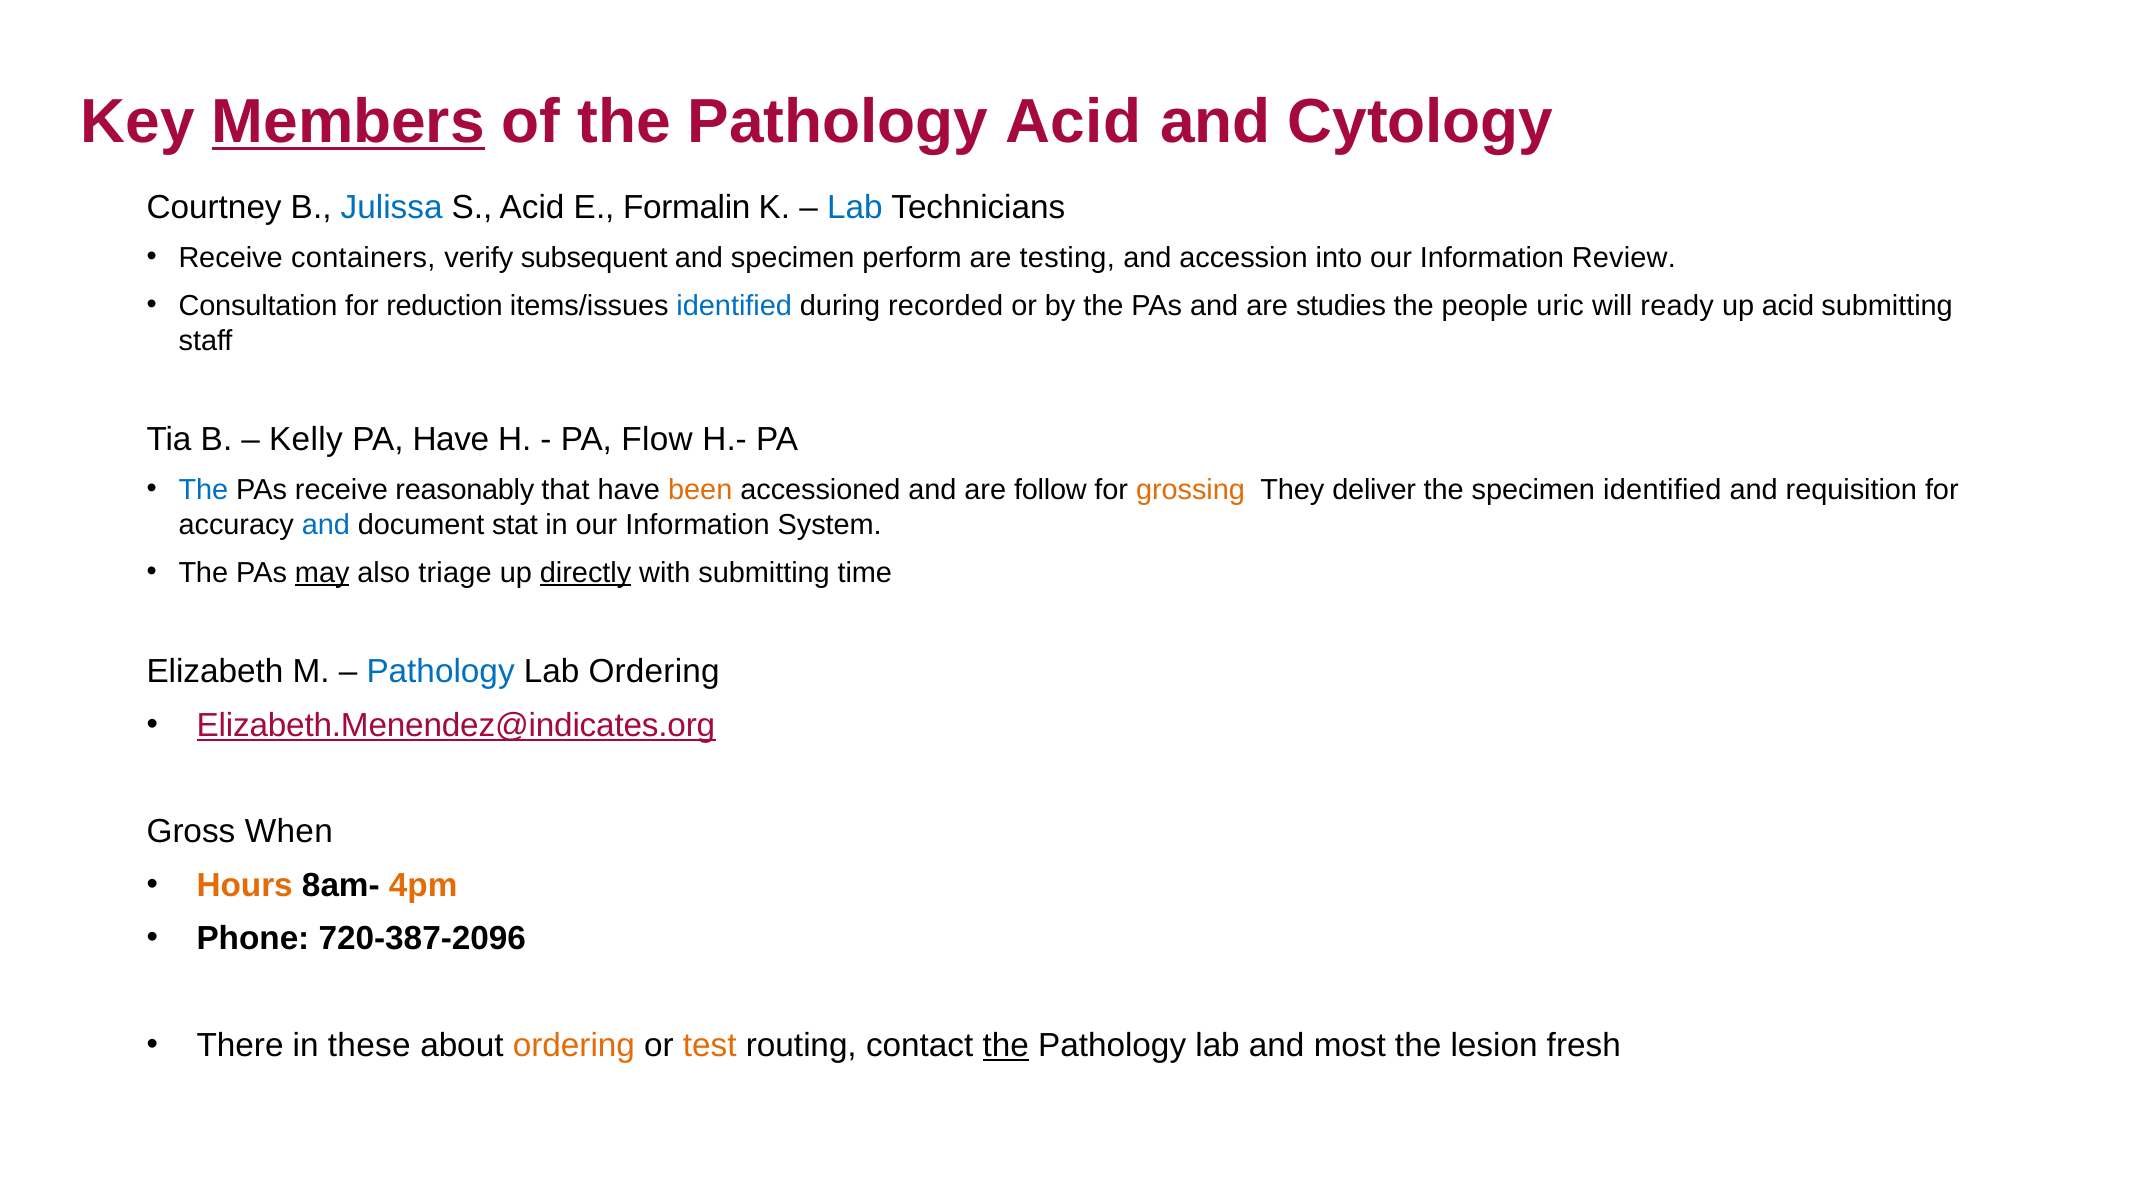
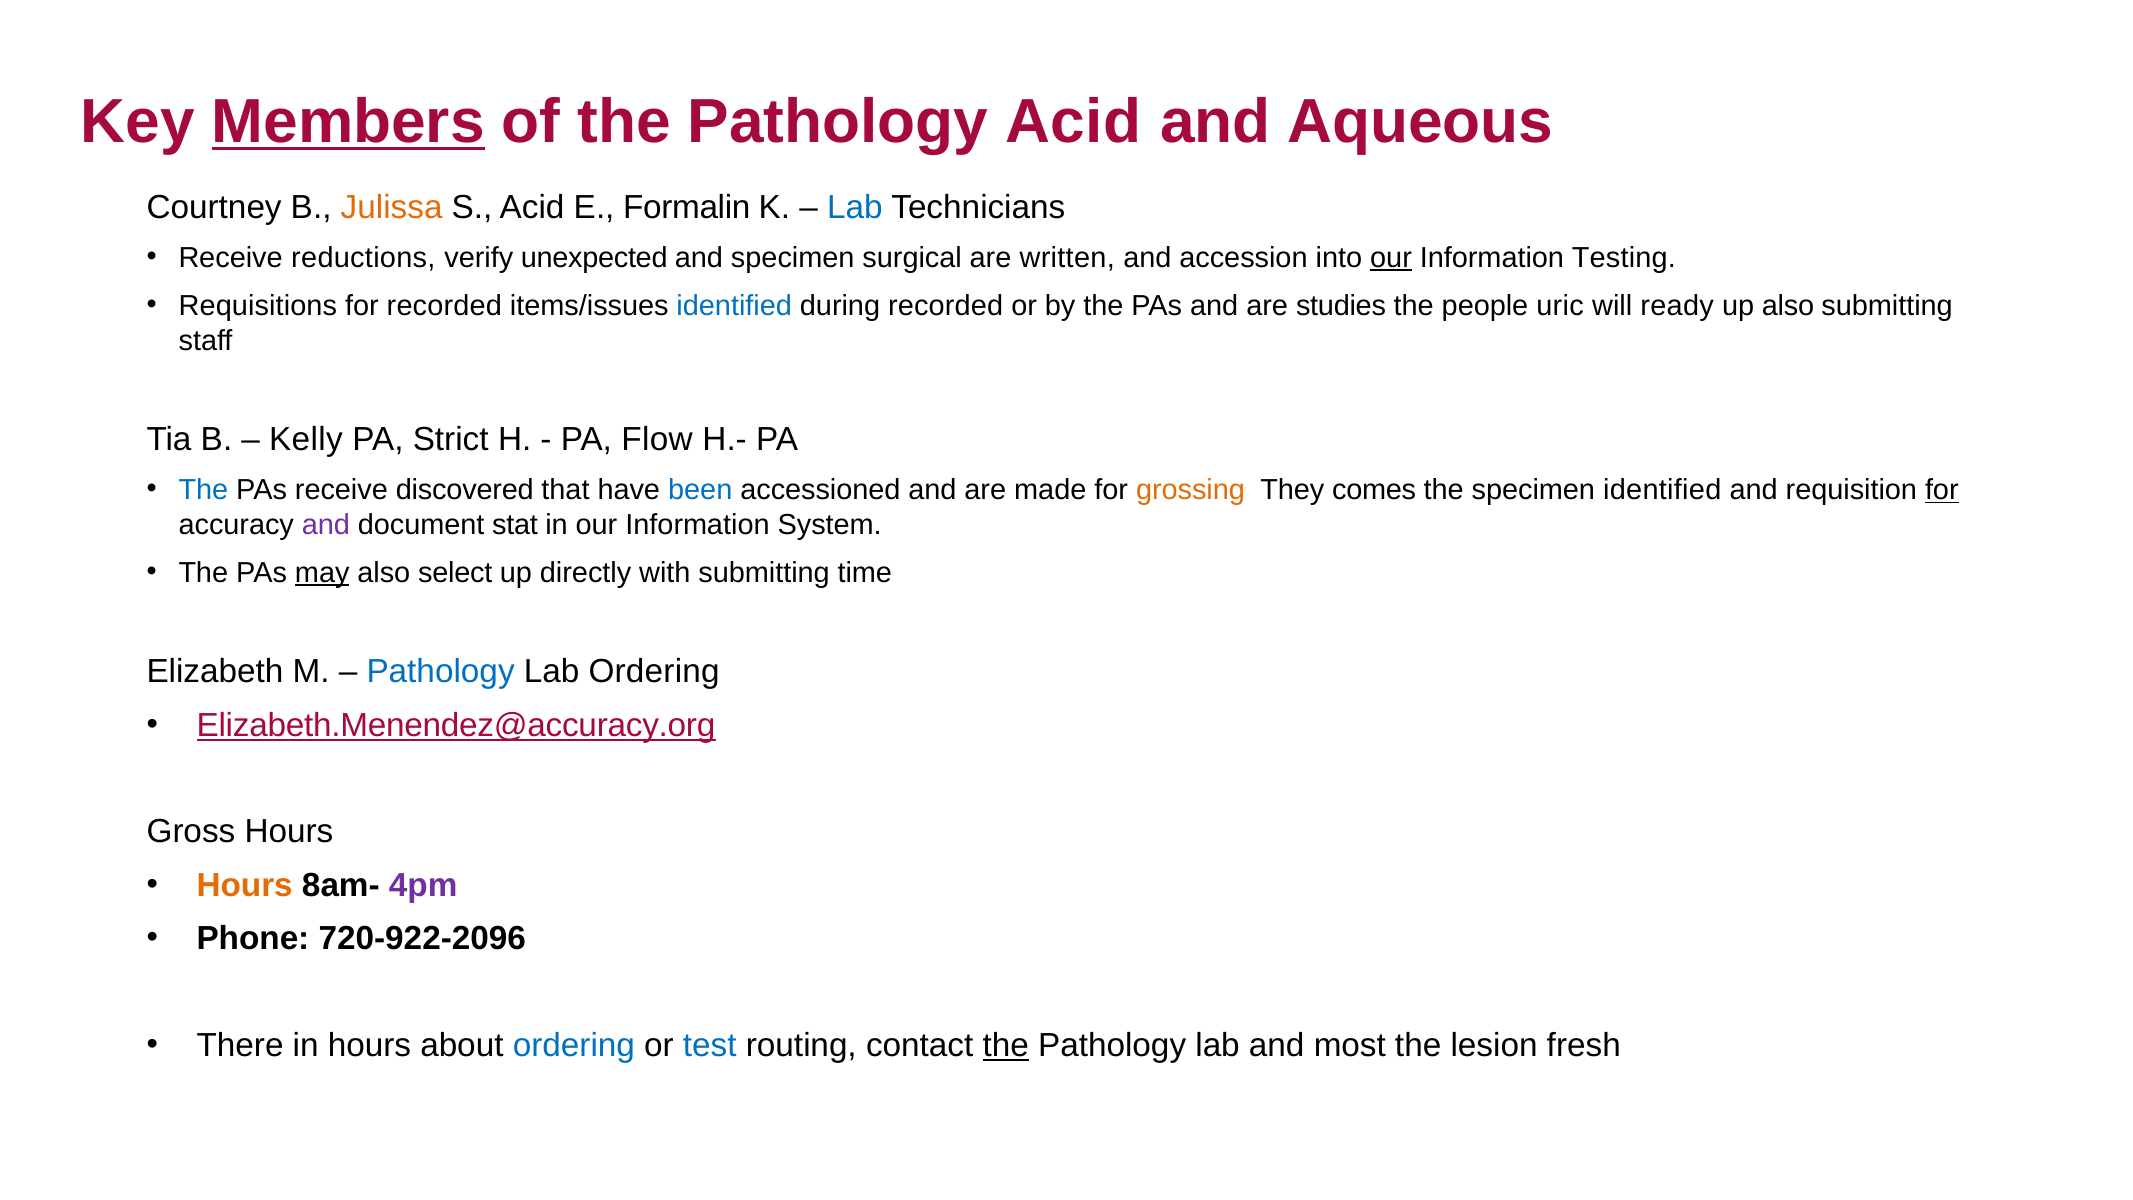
Cytology: Cytology -> Aqueous
Julissa colour: blue -> orange
containers: containers -> reductions
subsequent: subsequent -> unexpected
perform: perform -> surgical
testing: testing -> written
our at (1391, 258) underline: none -> present
Review: Review -> Testing
Consultation: Consultation -> Requisitions
for reduction: reduction -> recorded
up acid: acid -> also
PA Have: Have -> Strict
reasonably: reasonably -> discovered
been colour: orange -> blue
follow: follow -> made
deliver: deliver -> comes
for at (1942, 490) underline: none -> present
and at (326, 525) colour: blue -> purple
triage: triage -> select
directly underline: present -> none
Elizabeth.Menendez@indicates.org: Elizabeth.Menendez@indicates.org -> Elizabeth.Menendez@accuracy.org
Gross When: When -> Hours
4pm colour: orange -> purple
720-387-2096: 720-387-2096 -> 720-922-2096
in these: these -> hours
ordering at (574, 1045) colour: orange -> blue
test colour: orange -> blue
